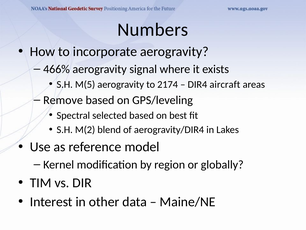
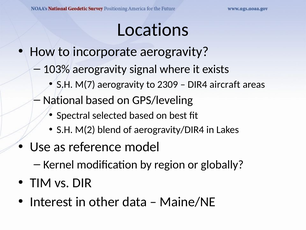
Numbers: Numbers -> Locations
466%: 466% -> 103%
M(5: M(5 -> M(7
2174: 2174 -> 2309
Remove: Remove -> National
